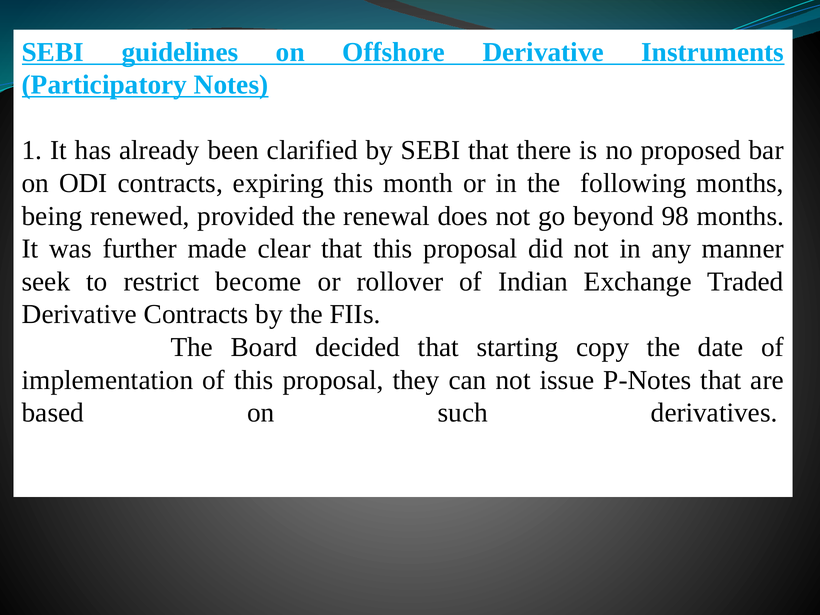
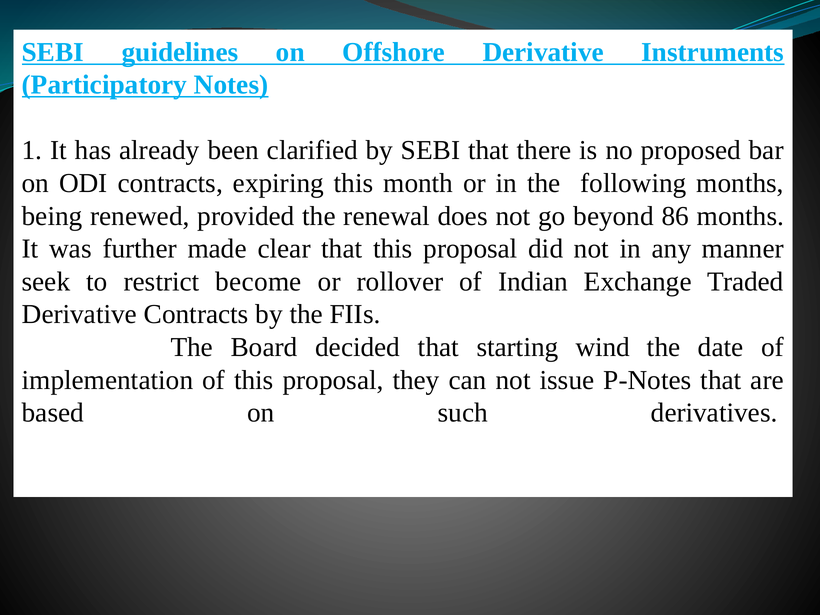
98: 98 -> 86
copy: copy -> wind
